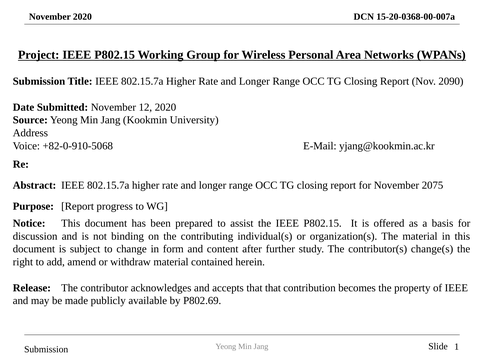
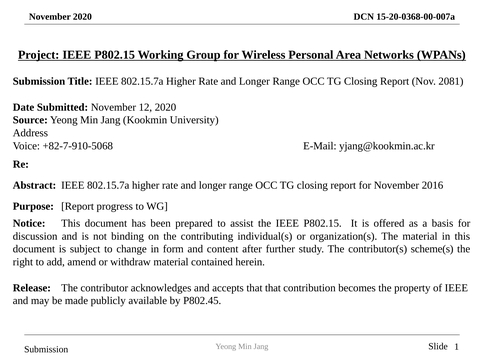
2090: 2090 -> 2081
+82-0-910-5068: +82-0-910-5068 -> +82-7-910-5068
2075: 2075 -> 2016
change(s: change(s -> scheme(s
P802.69: P802.69 -> P802.45
